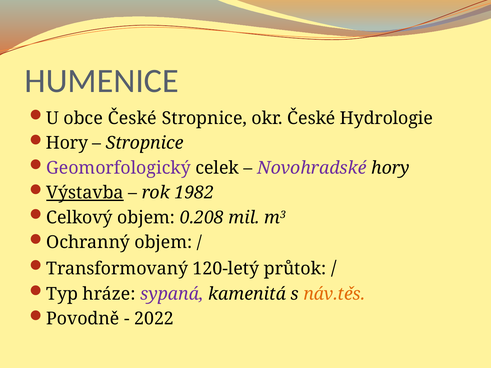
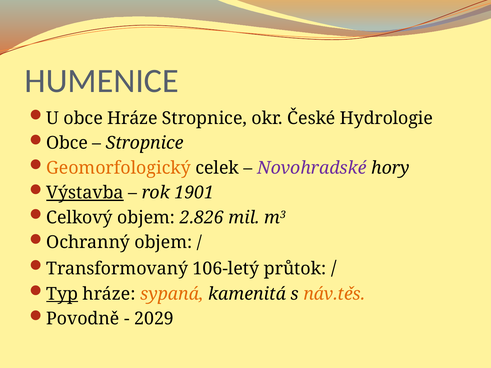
obce České: České -> Hráze
Hory at (67, 143): Hory -> Obce
Geomorfologický colour: purple -> orange
1982: 1982 -> 1901
0.208: 0.208 -> 2.826
120-letý: 120-letý -> 106-letý
Typ underline: none -> present
sypaná colour: purple -> orange
2022: 2022 -> 2029
